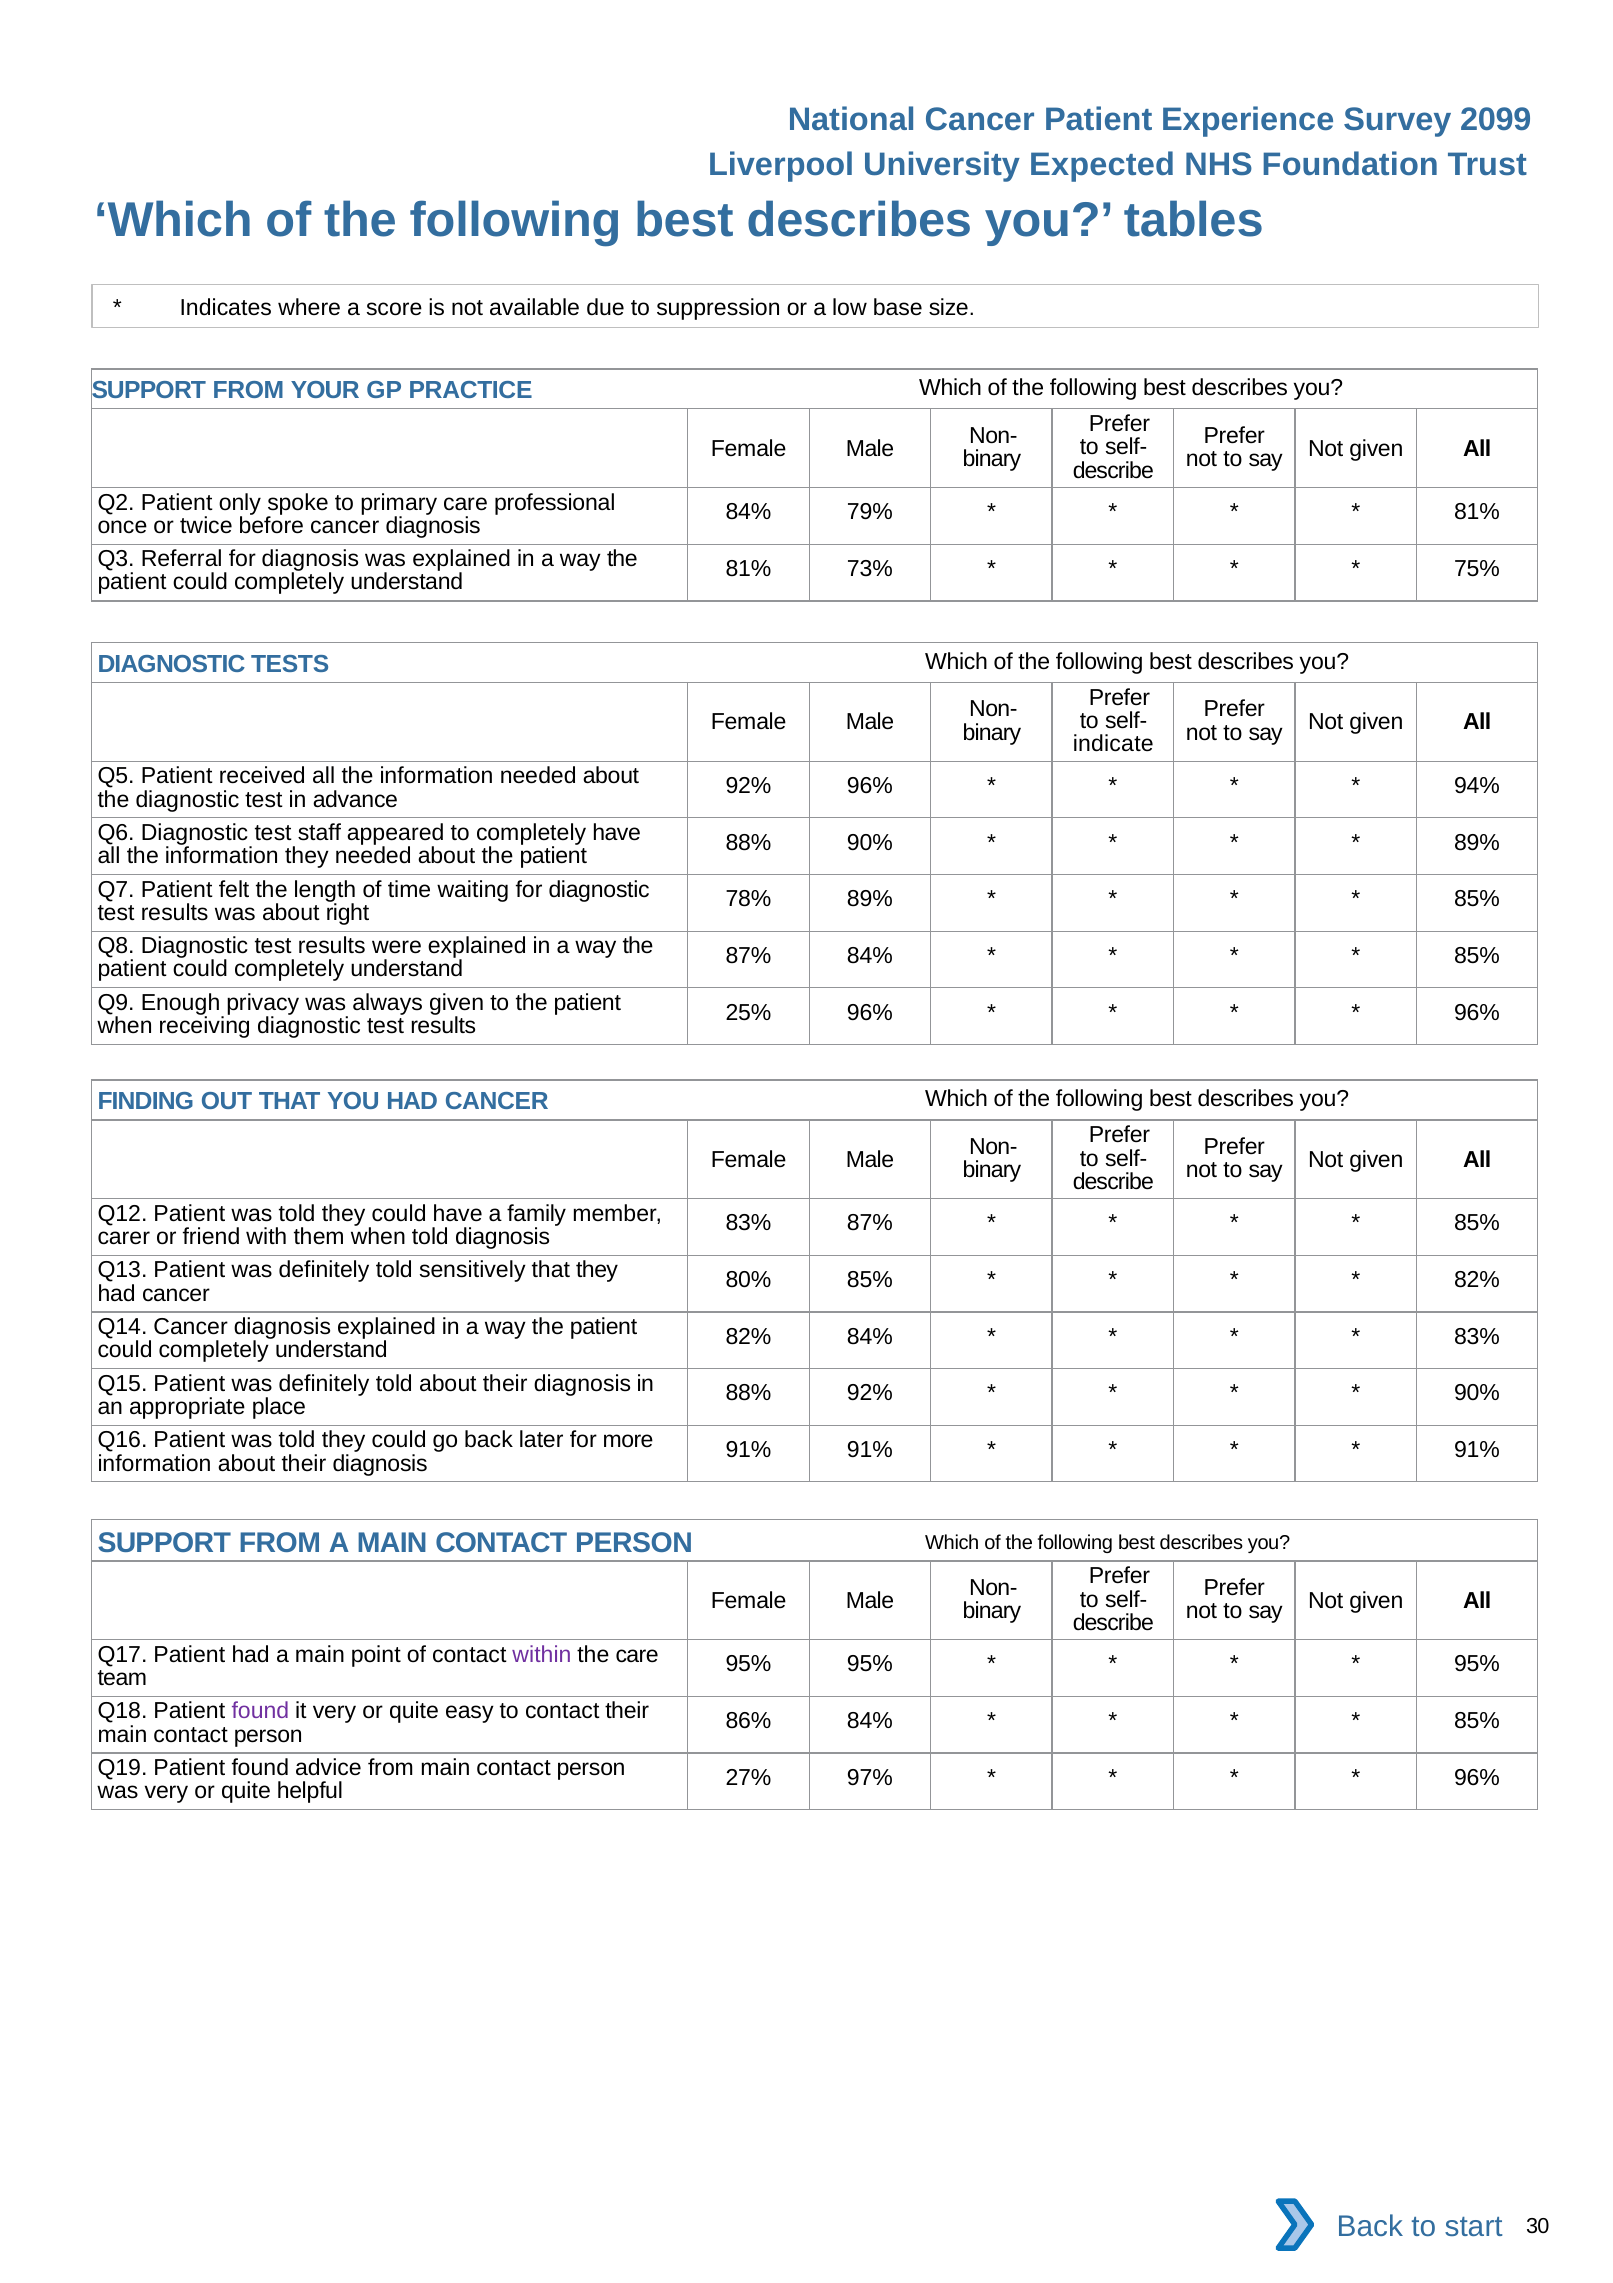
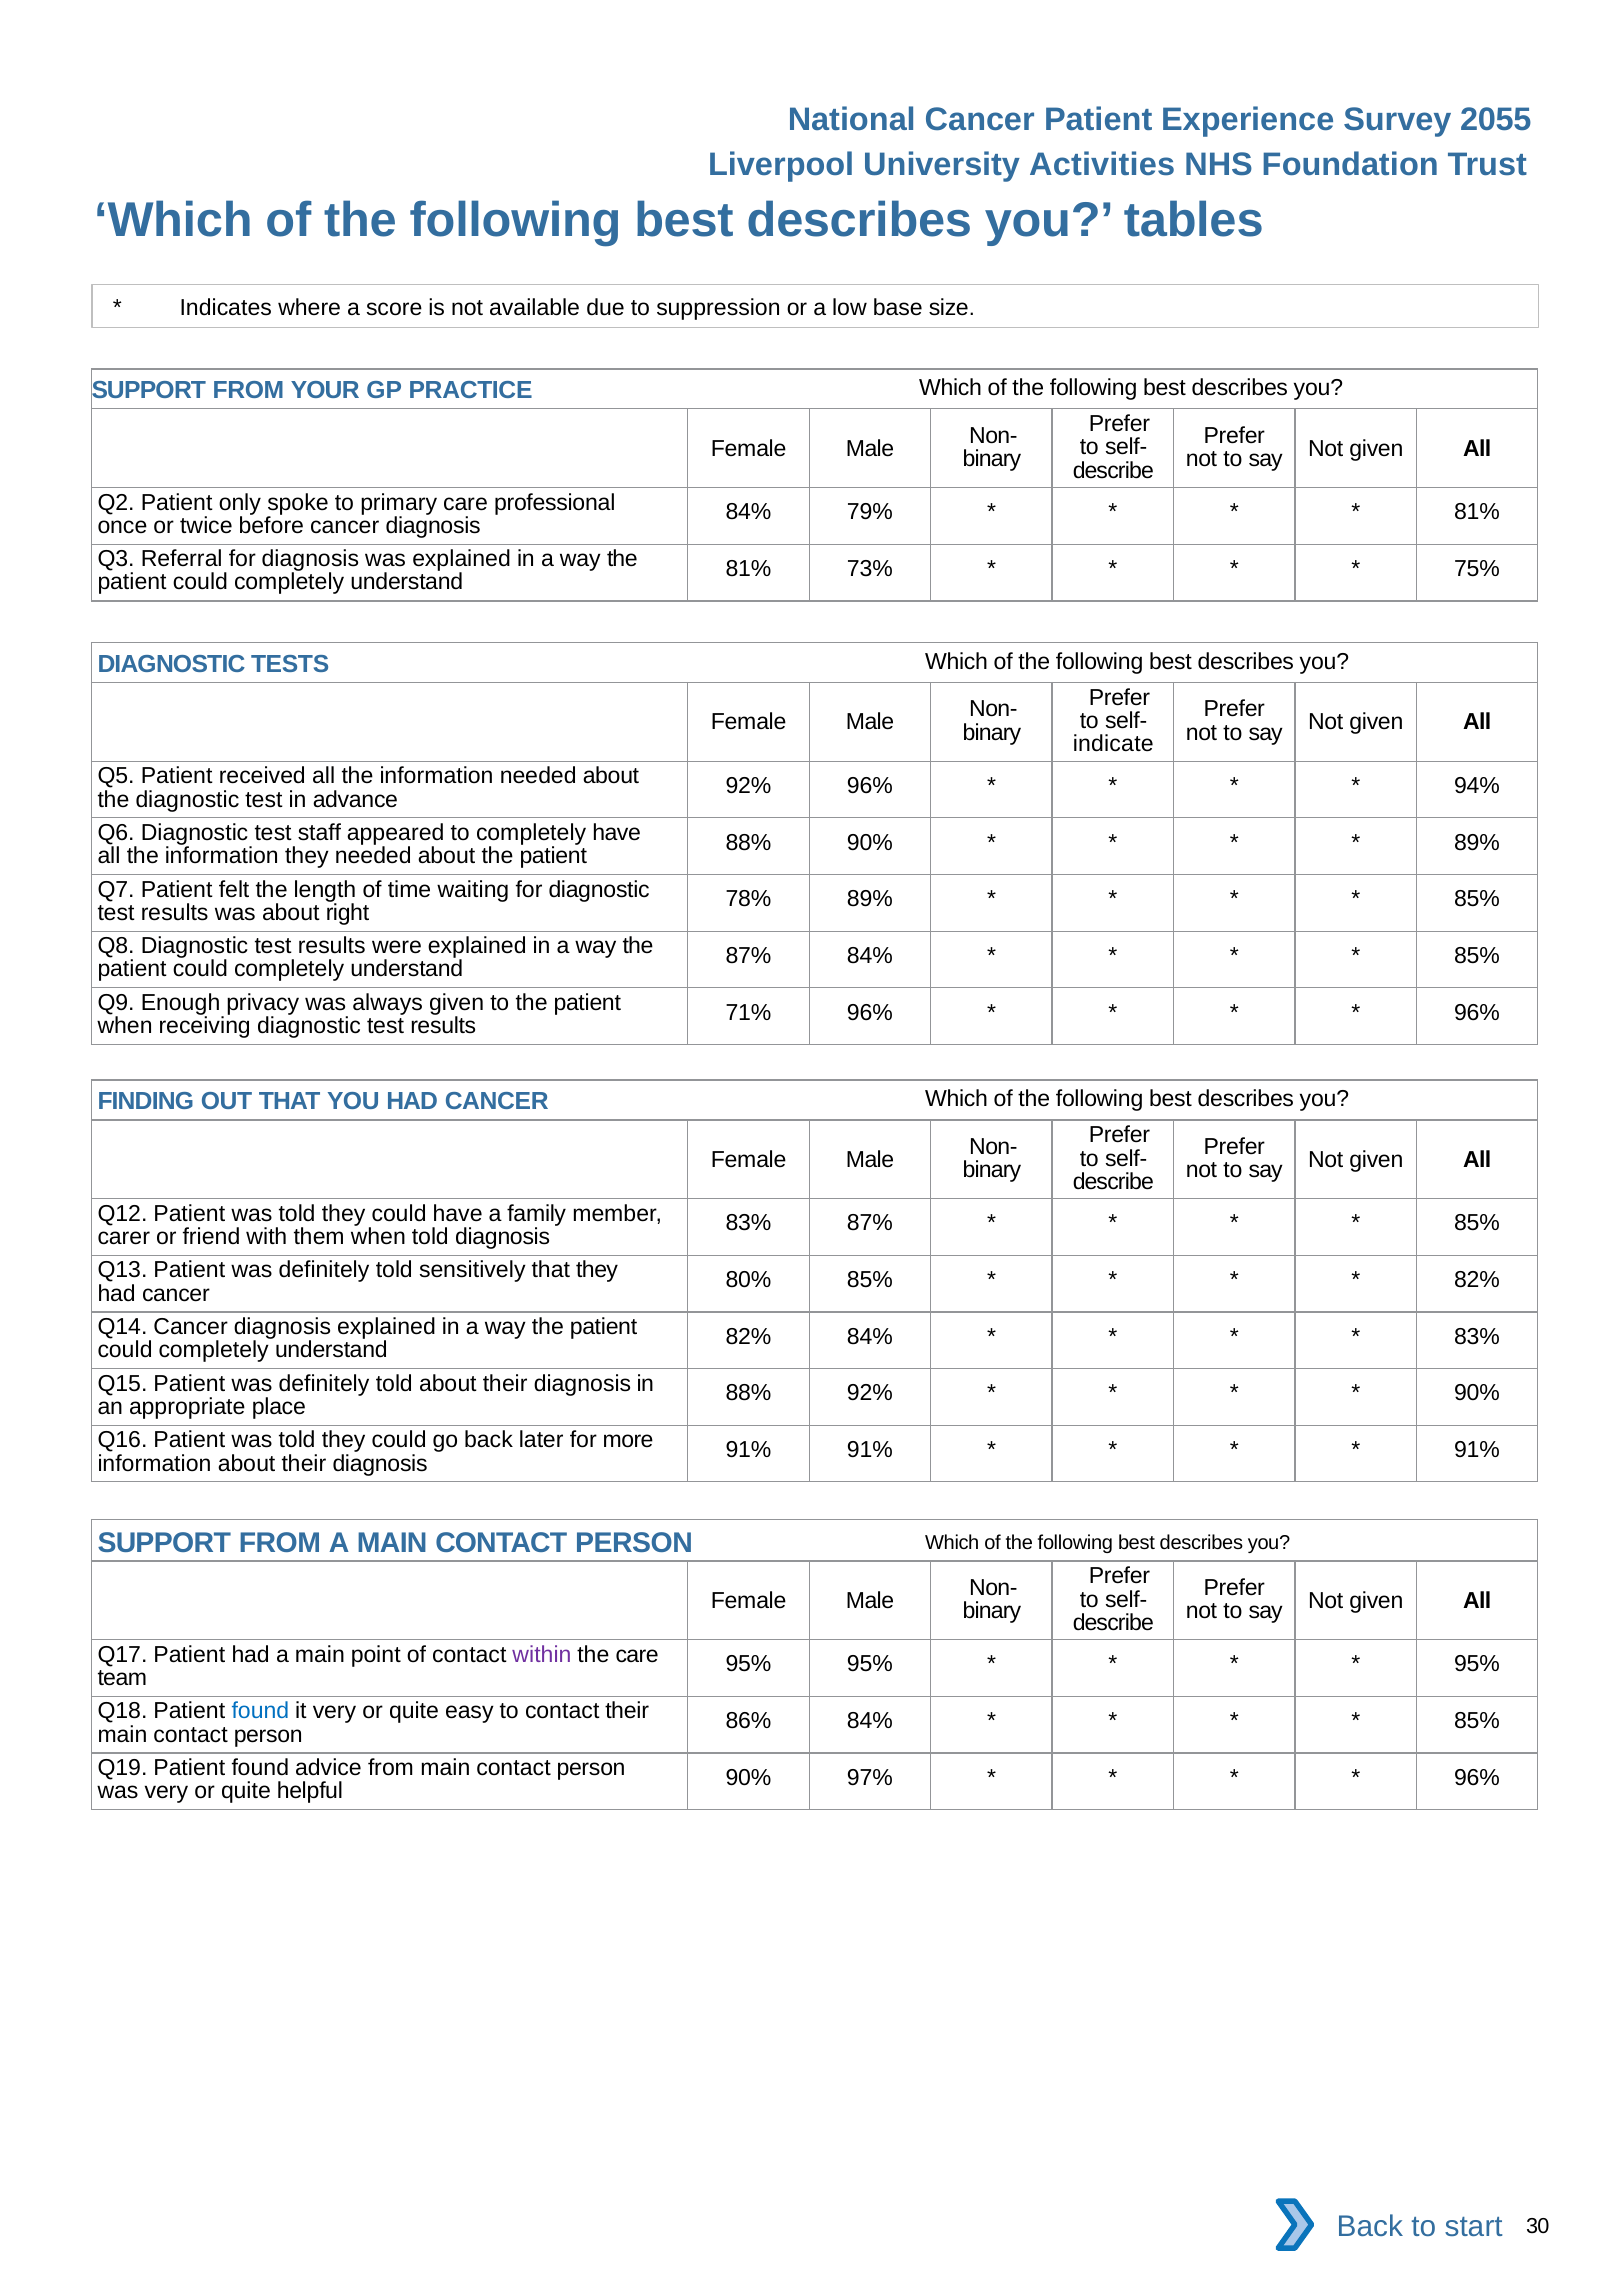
2099: 2099 -> 2055
Expected: Expected -> Activities
25%: 25% -> 71%
found at (260, 1711) colour: purple -> blue
27% at (748, 1777): 27% -> 90%
